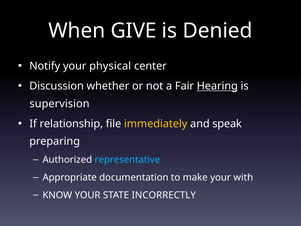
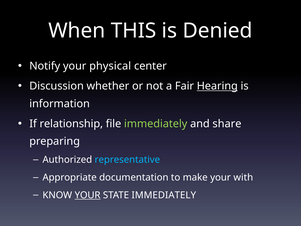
GIVE: GIVE -> THIS
supervision: supervision -> information
immediately at (156, 124) colour: yellow -> light green
speak: speak -> share
YOUR at (88, 195) underline: none -> present
STATE INCORRECTLY: INCORRECTLY -> IMMEDIATELY
